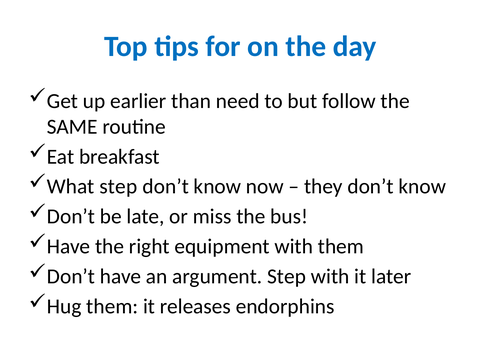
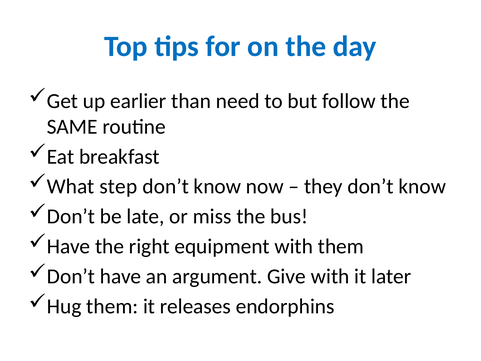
argument Step: Step -> Give
